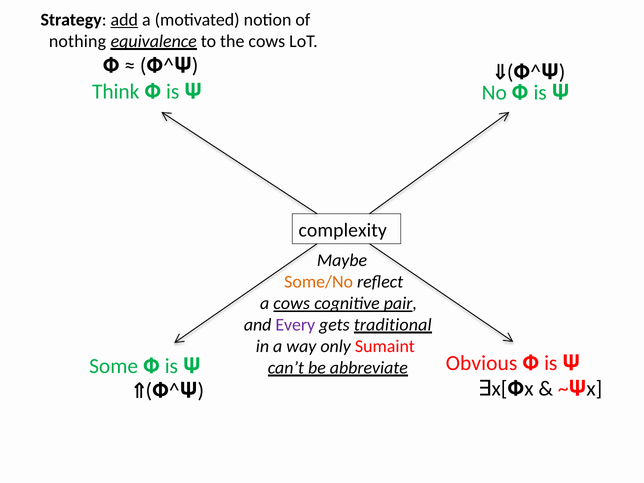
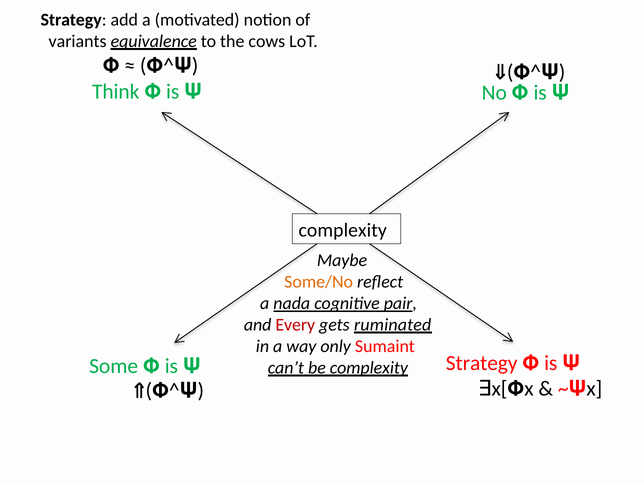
add underline: present -> none
nothing: nothing -> variants
a cows: cows -> nada
Every colour: purple -> red
traditional: traditional -> ruminated
Obvious at (482, 363): Obvious -> Strategy
be abbreviate: abbreviate -> complexity
